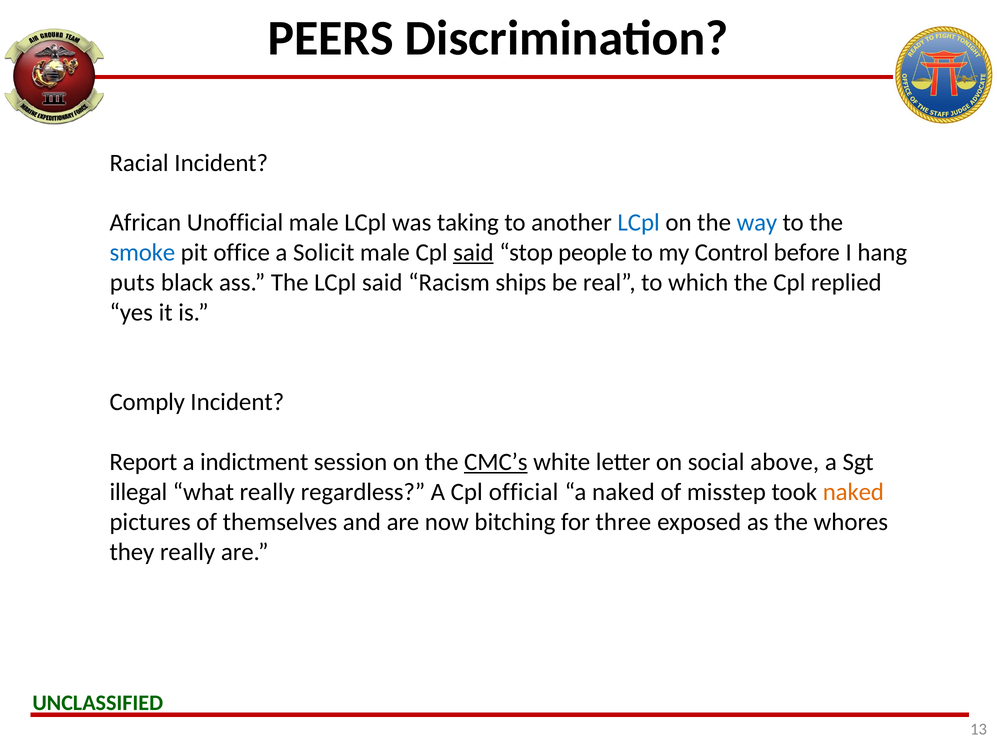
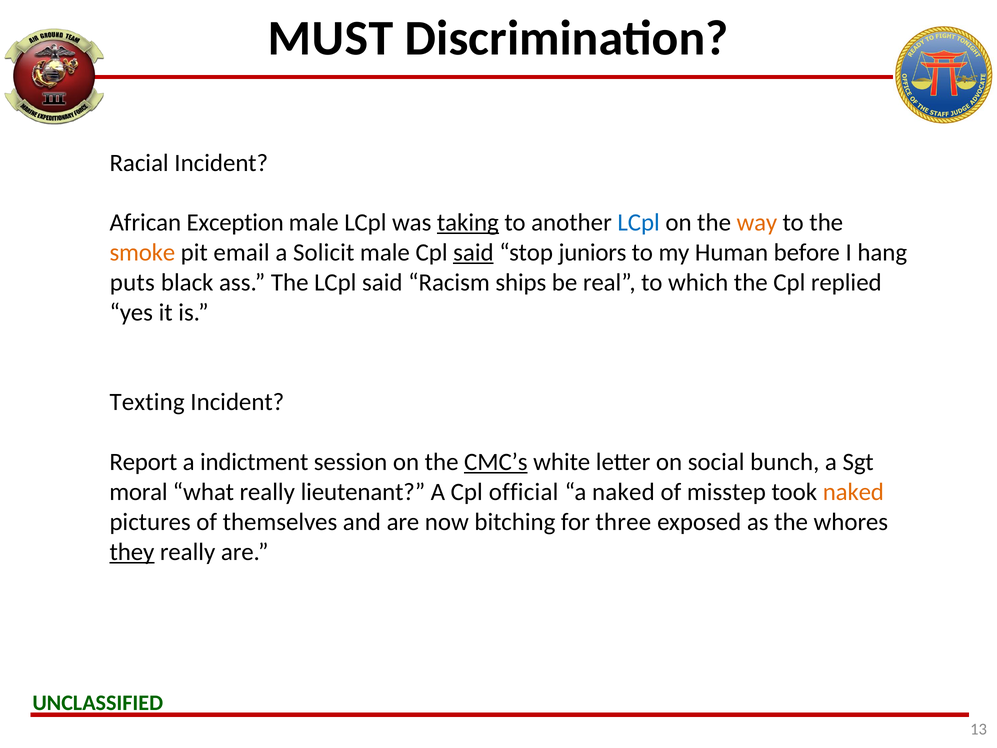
PEERS: PEERS -> MUST
Unofficial: Unofficial -> Exception
taking underline: none -> present
way colour: blue -> orange
smoke colour: blue -> orange
office: office -> email
people: people -> juniors
Control: Control -> Human
Comply: Comply -> Texting
above: above -> bunch
illegal: illegal -> moral
regardless: regardless -> lieutenant
they underline: none -> present
